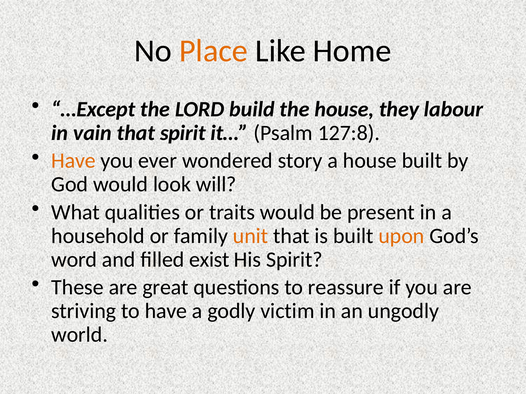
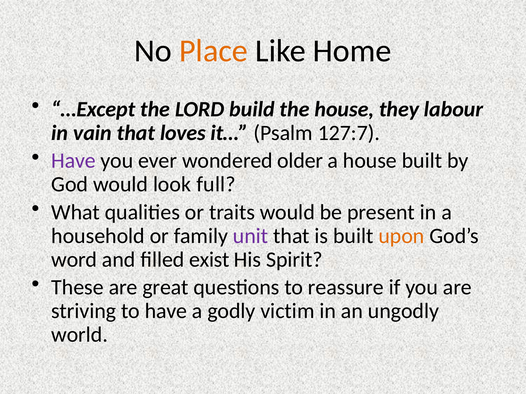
that spirit: spirit -> loves
127:8: 127:8 -> 127:7
Have at (74, 161) colour: orange -> purple
story: story -> older
will: will -> full
unit colour: orange -> purple
